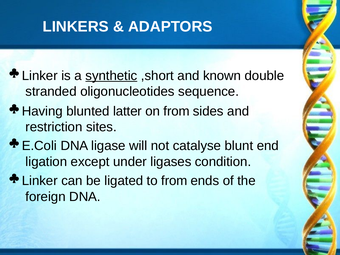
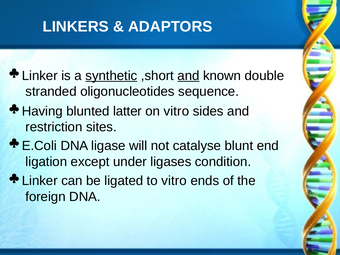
and at (188, 76) underline: none -> present
on from: from -> vitro
to from: from -> vitro
